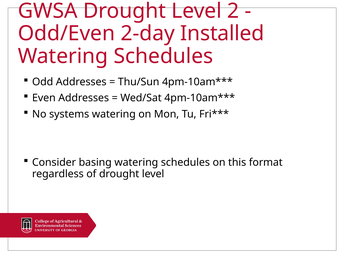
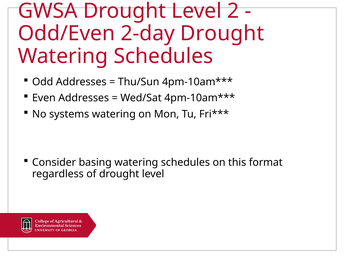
2-day Installed: Installed -> Drought
